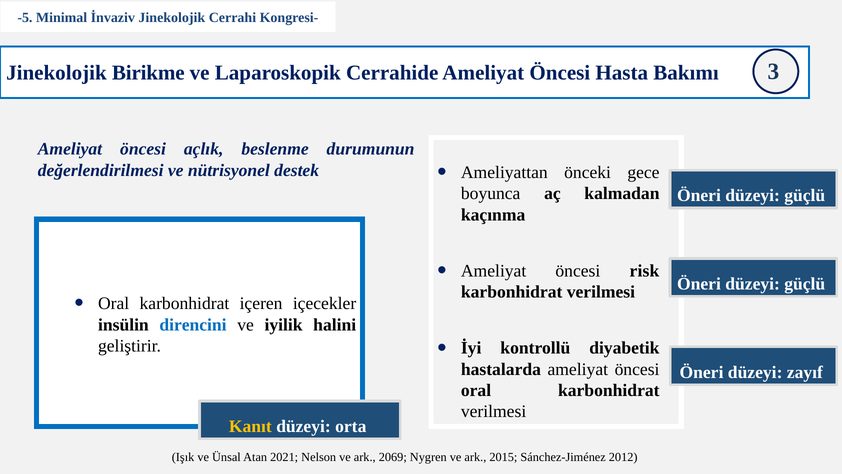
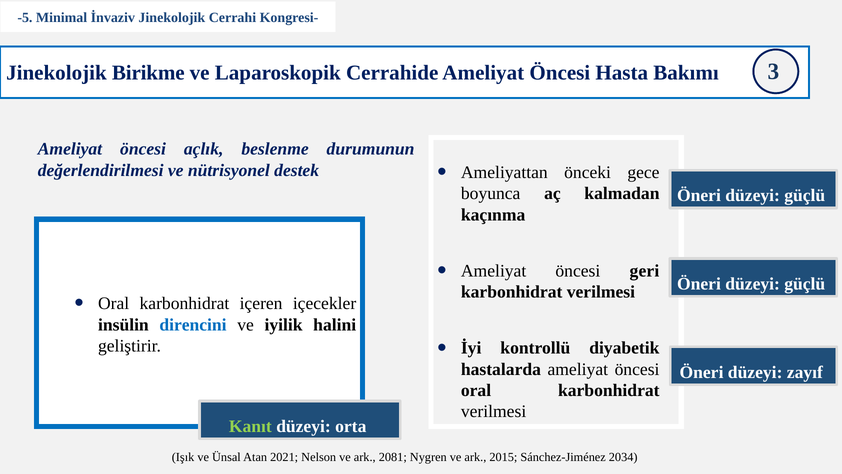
risk: risk -> geri
Kanıt colour: yellow -> light green
2069: 2069 -> 2081
2012: 2012 -> 2034
